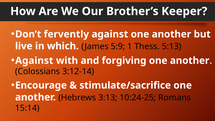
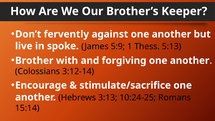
which: which -> spoke
Against at (34, 61): Against -> Brother
